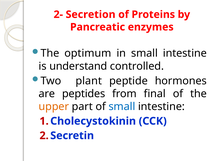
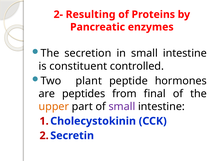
Secretion: Secretion -> Resulting
optimum: optimum -> secretion
understand: understand -> constituent
small at (122, 107) colour: blue -> purple
